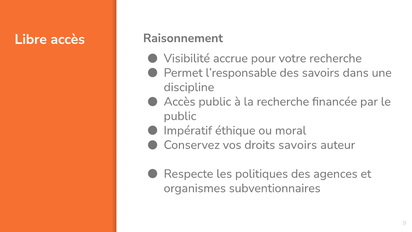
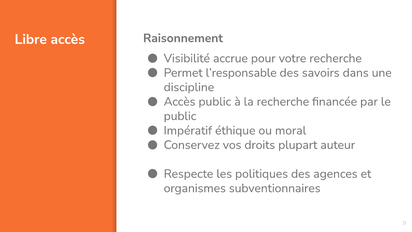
droits savoirs: savoirs -> plupart
